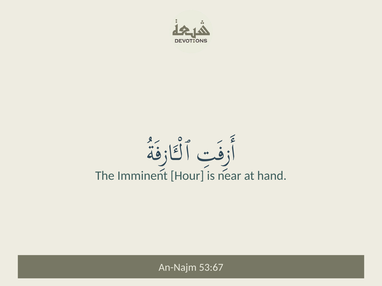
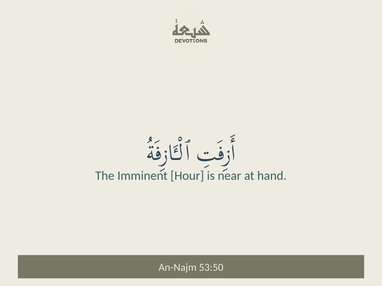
53:67: 53:67 -> 53:50
